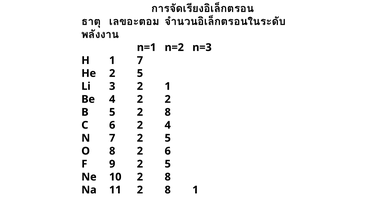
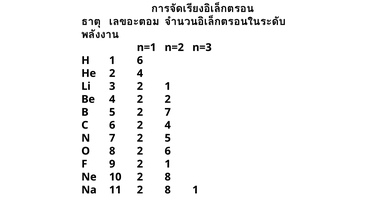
1 7: 7 -> 6
He 2 5: 5 -> 4
5 2 8: 8 -> 7
9 2 5: 5 -> 1
